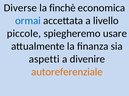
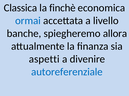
Diverse: Diverse -> Classica
piccole: piccole -> banche
usare: usare -> allora
autoreferenziale colour: orange -> blue
